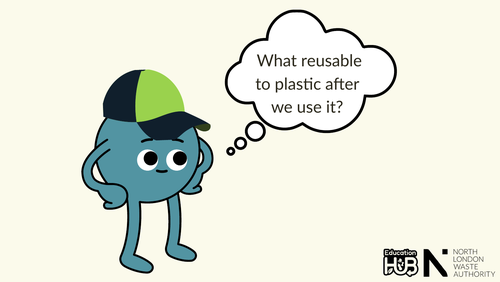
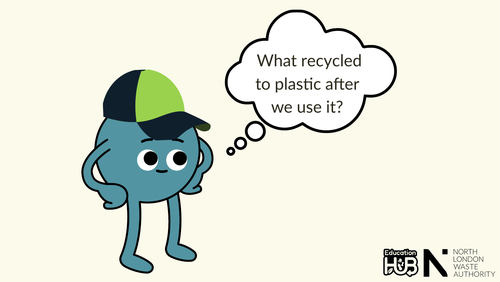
reusable: reusable -> recycled
